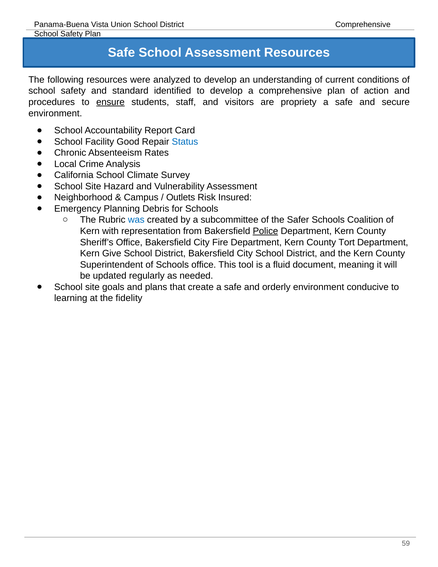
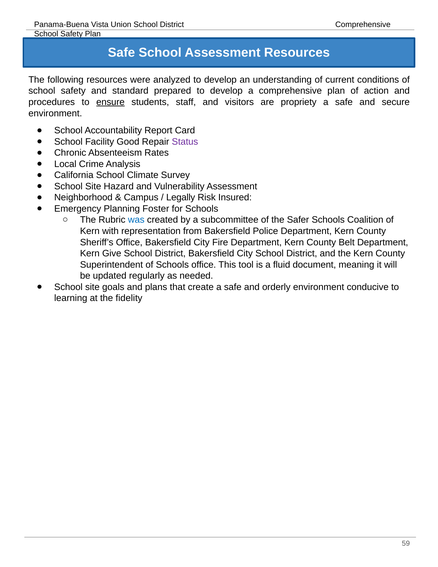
identified: identified -> prepared
Status colour: blue -> purple
Outlets: Outlets -> Legally
Debris: Debris -> Foster
Police underline: present -> none
Tort: Tort -> Belt
